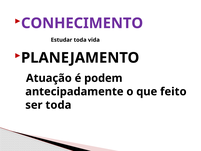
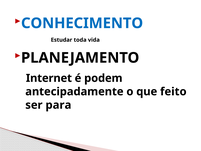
CONHECIMENTO colour: purple -> blue
Atuação: Atuação -> Internet
ser toda: toda -> para
